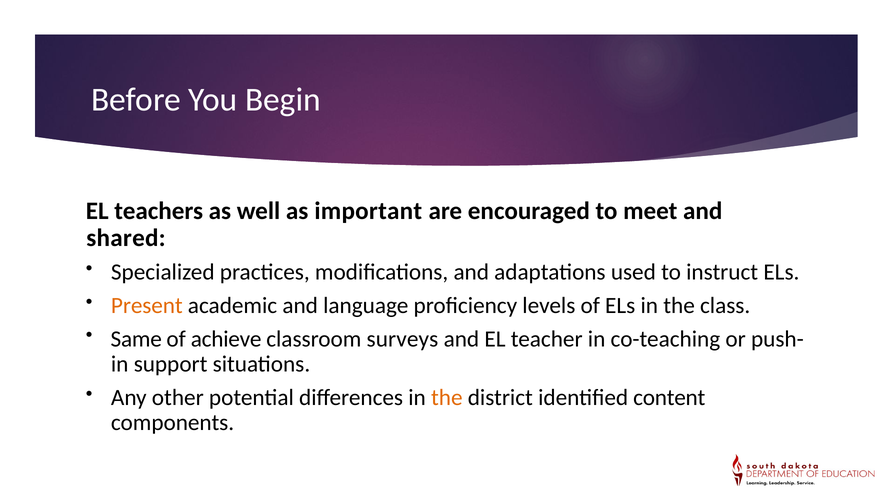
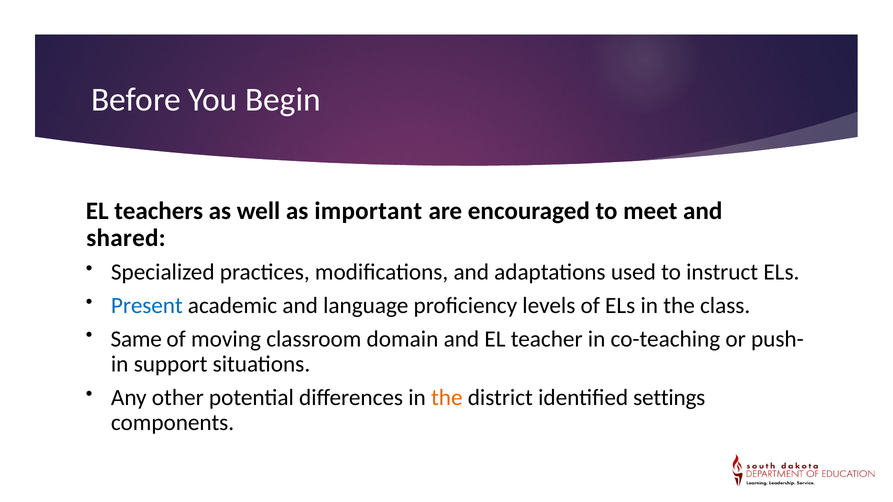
Present colour: orange -> blue
achieve: achieve -> moving
surveys: surveys -> domain
content: content -> settings
